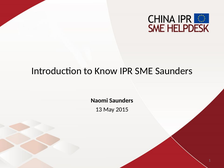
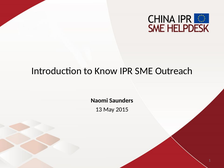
SME Saunders: Saunders -> Outreach
